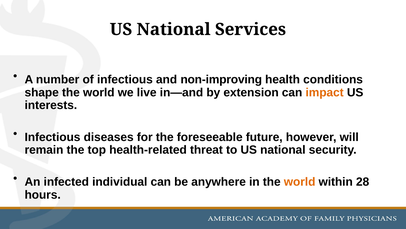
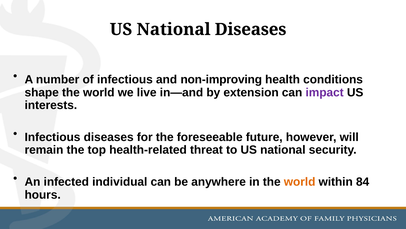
National Services: Services -> Diseases
impact colour: orange -> purple
28: 28 -> 84
